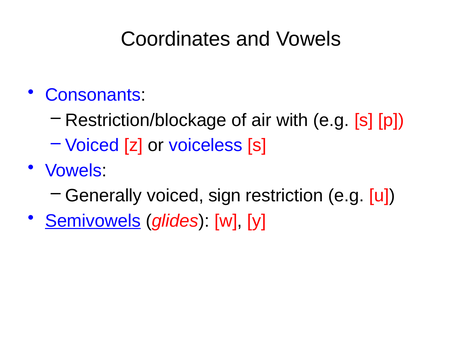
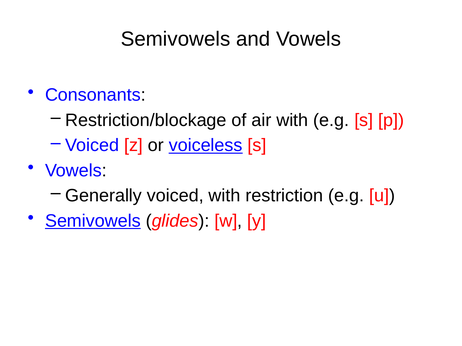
Coordinates at (176, 39): Coordinates -> Semivowels
voiceless underline: none -> present
voiced sign: sign -> with
